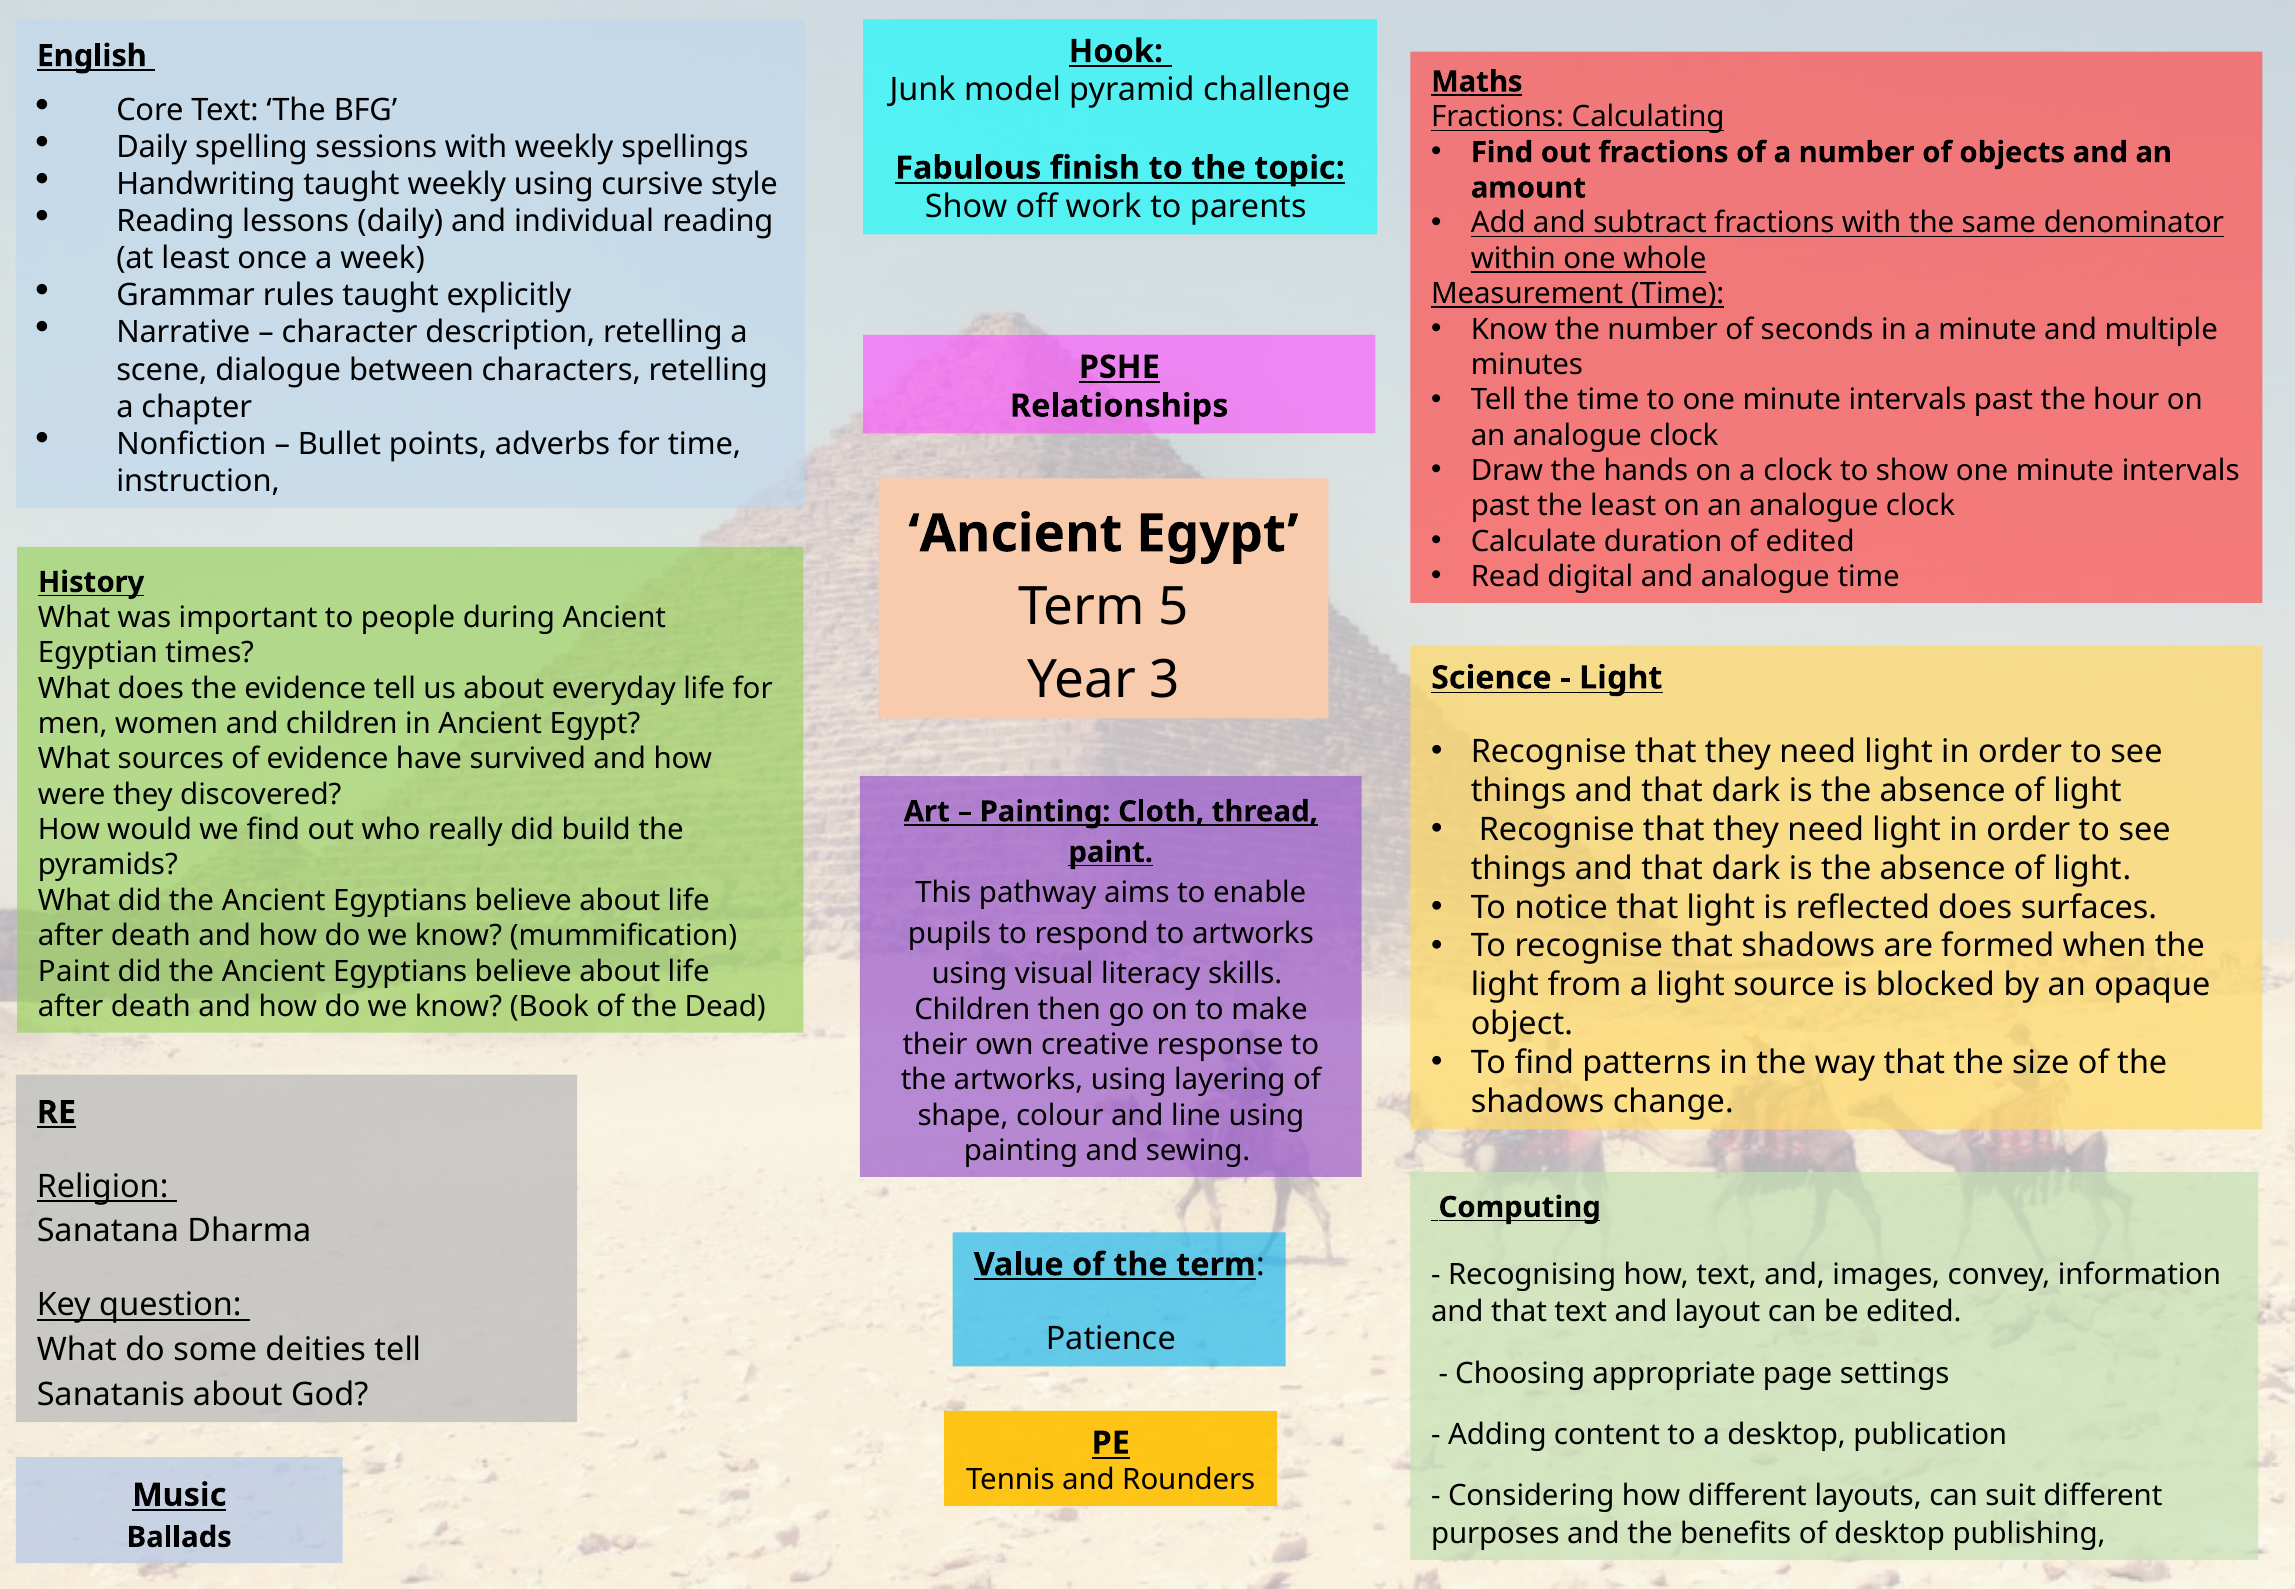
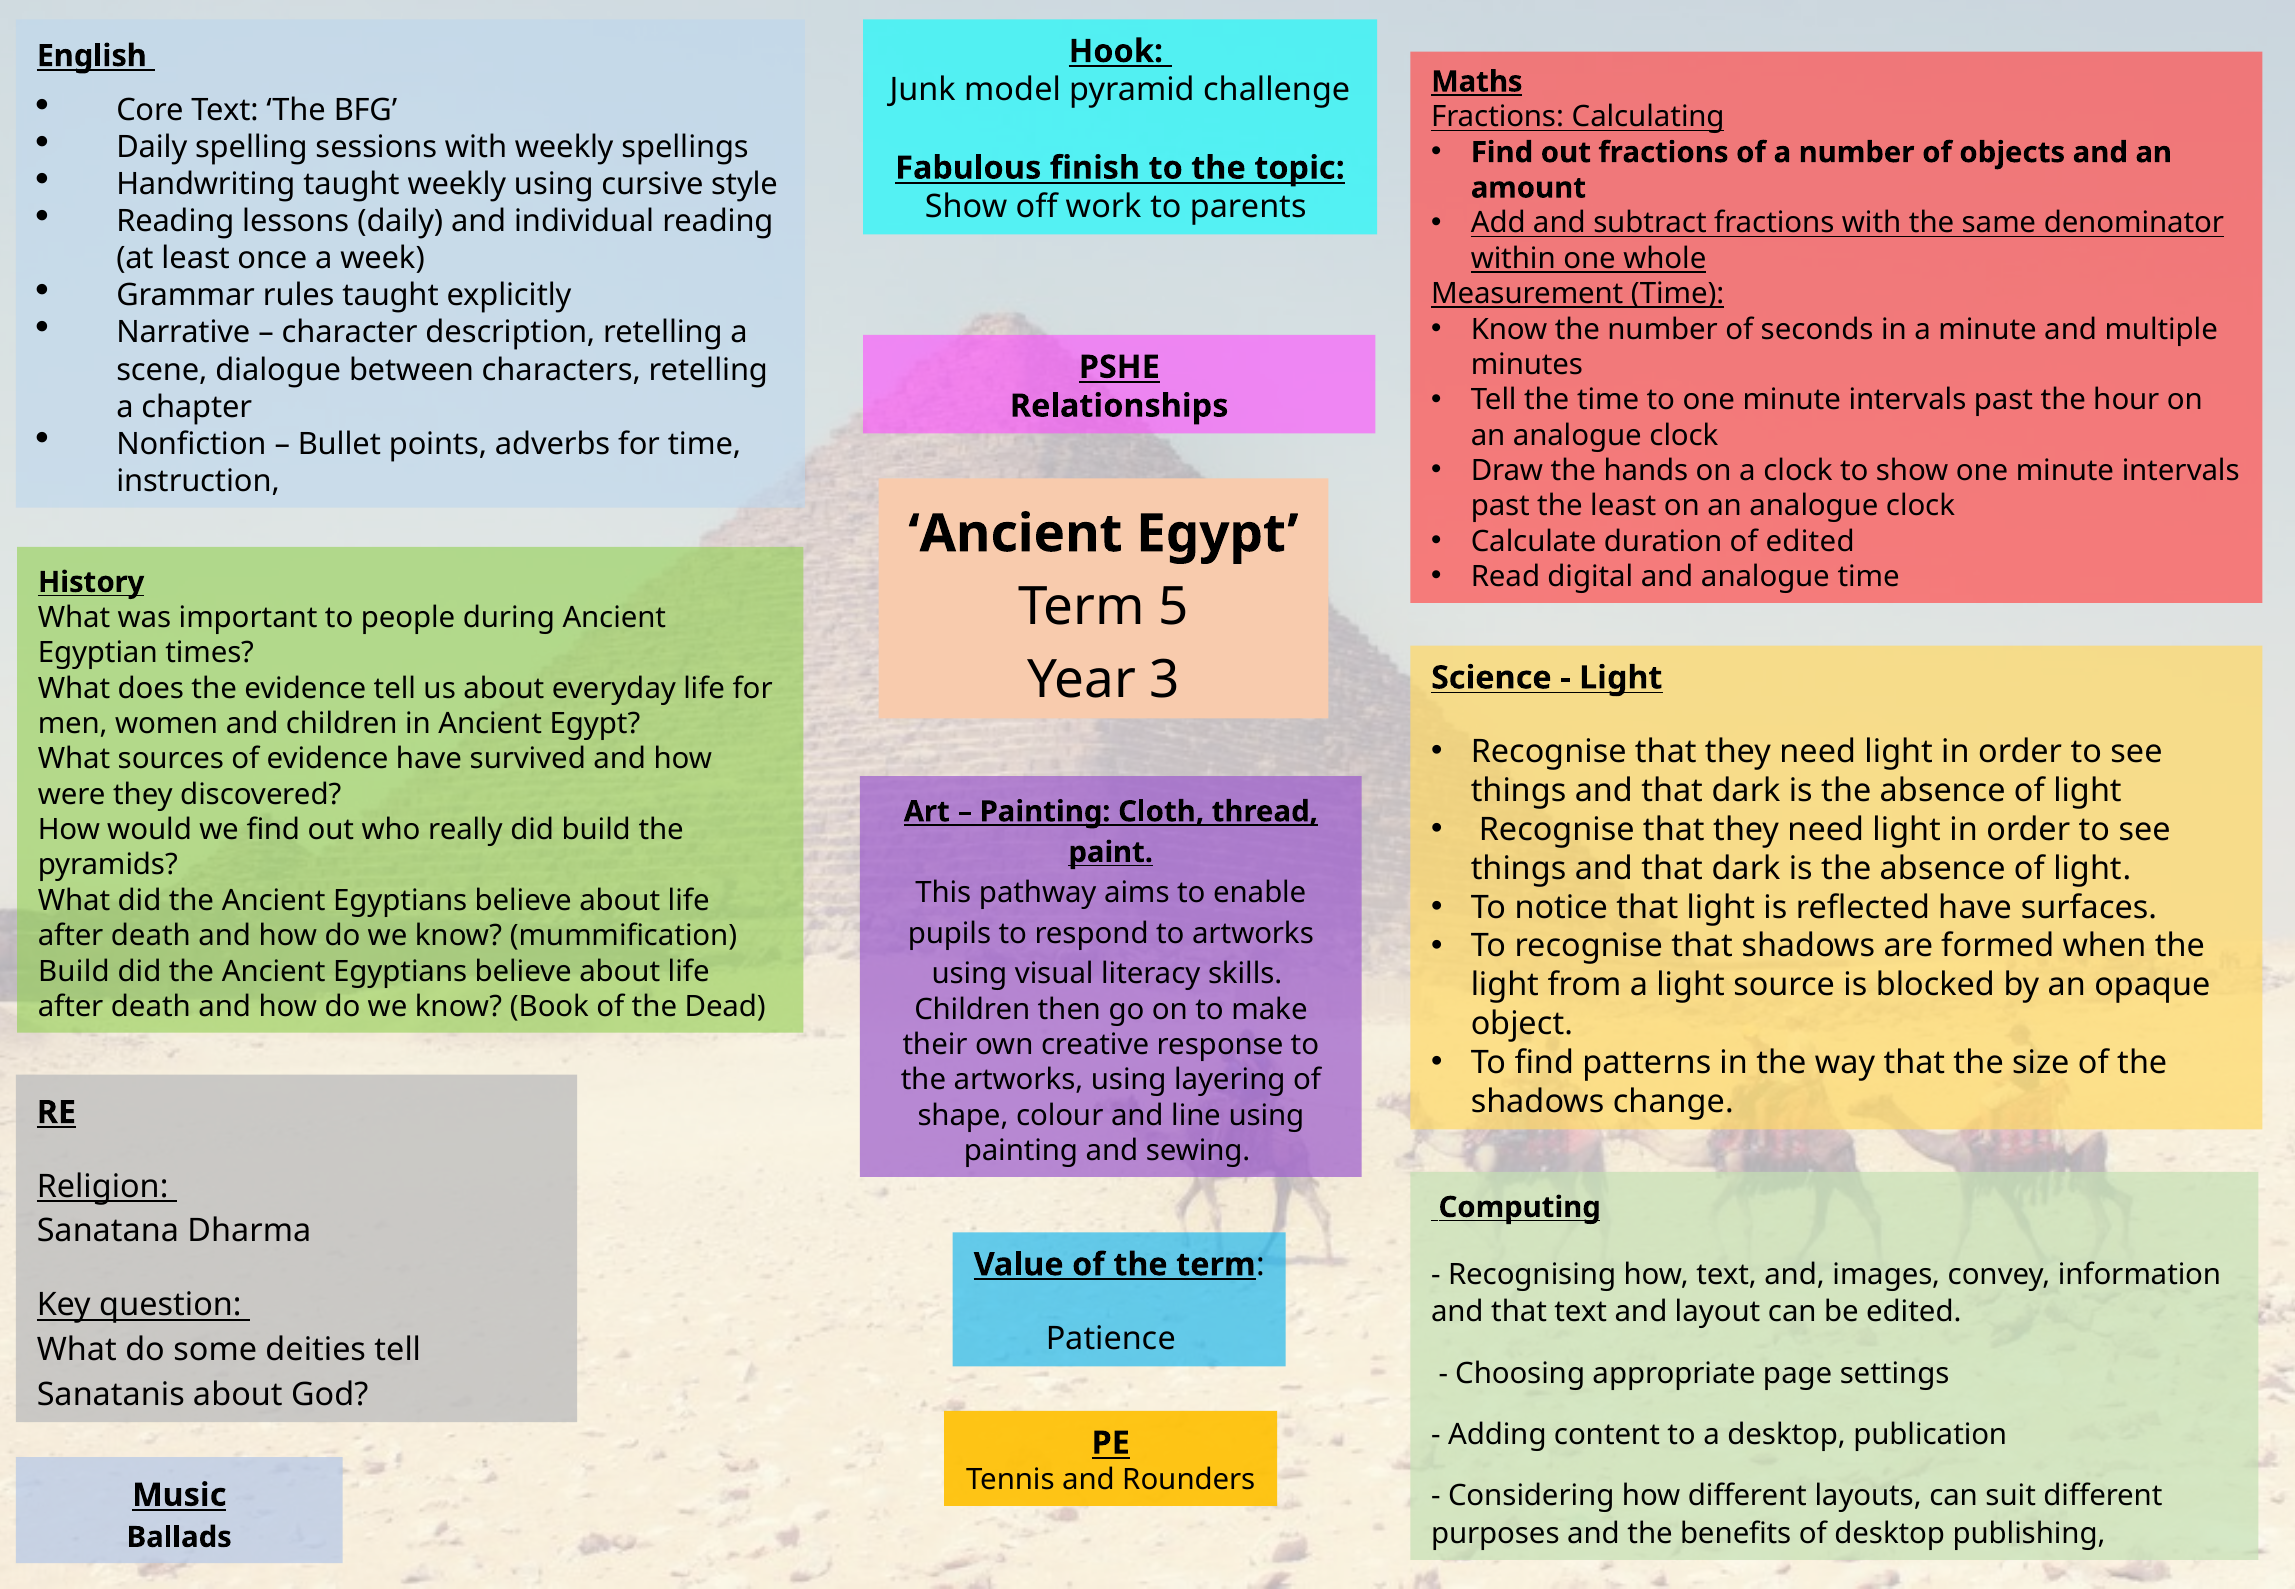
reflected does: does -> have
Paint at (74, 971): Paint -> Build
